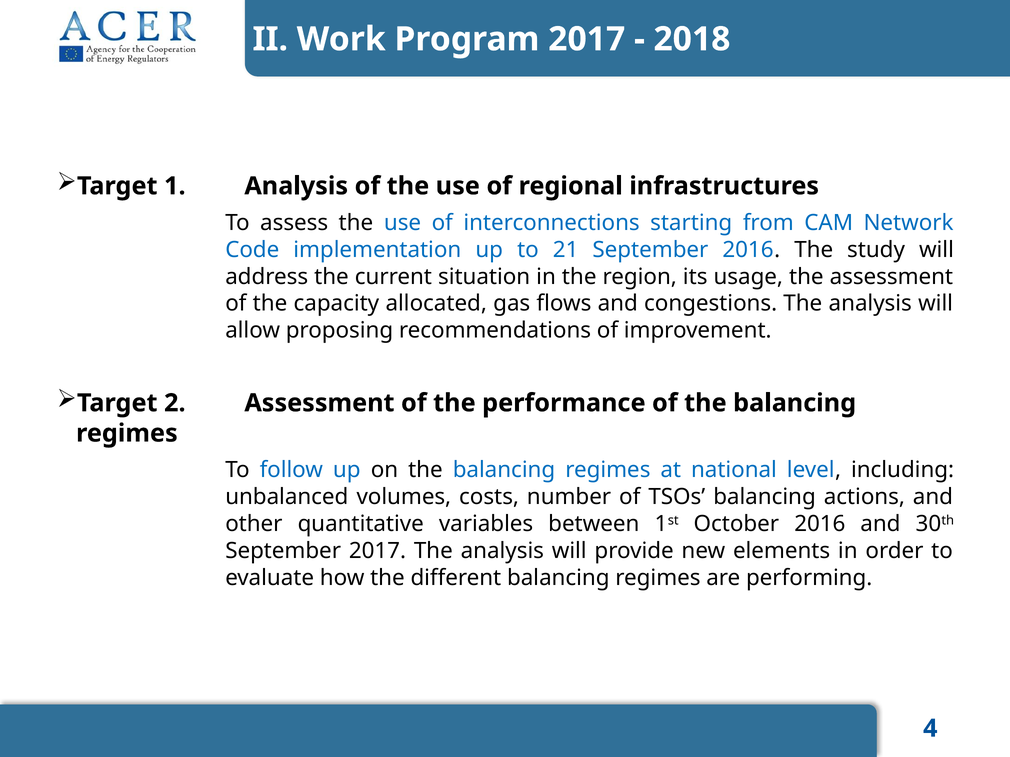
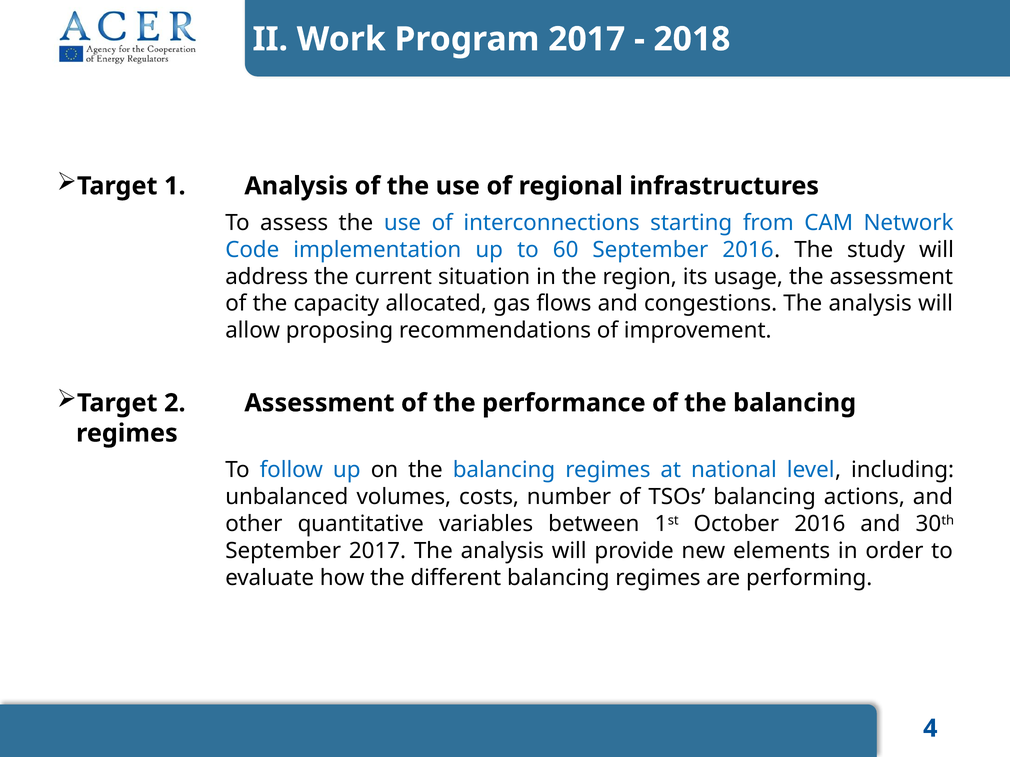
21: 21 -> 60
